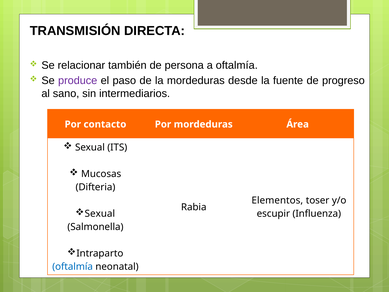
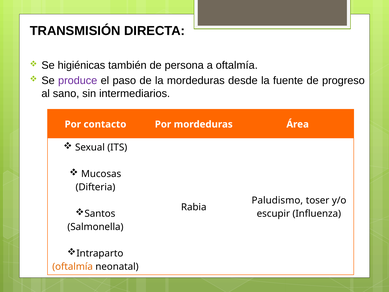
relacionar: relacionar -> higiénicas
Elementos: Elementos -> Paludismo
Sexual at (100, 213): Sexual -> Santos
oftalmía at (73, 266) colour: blue -> orange
